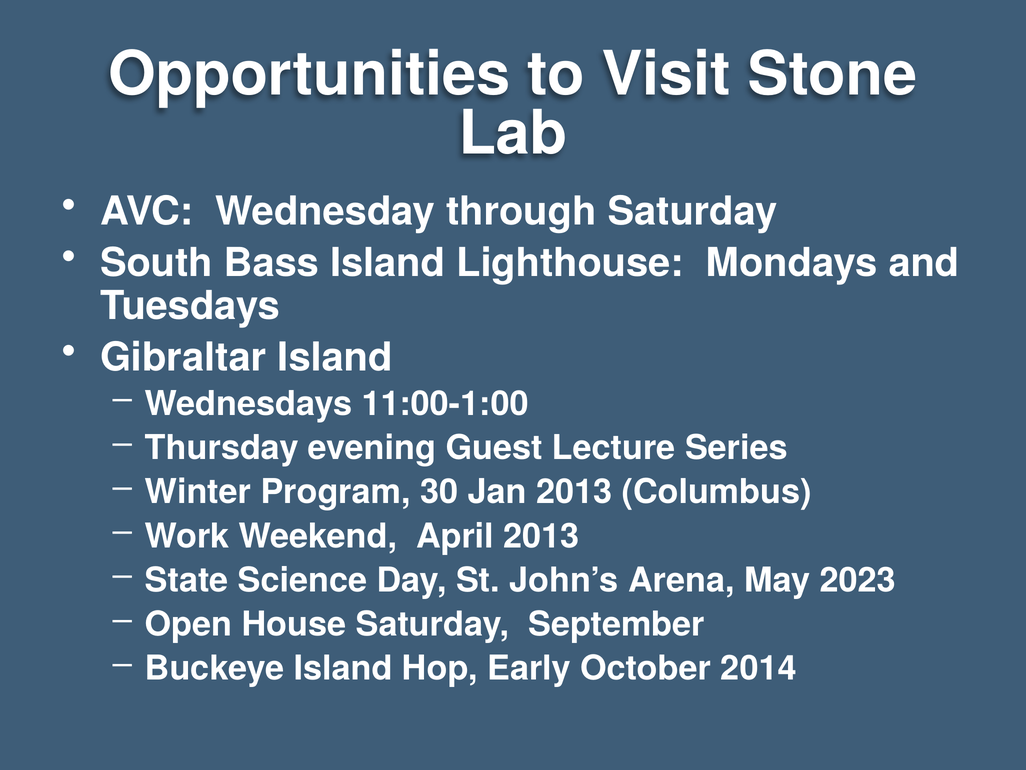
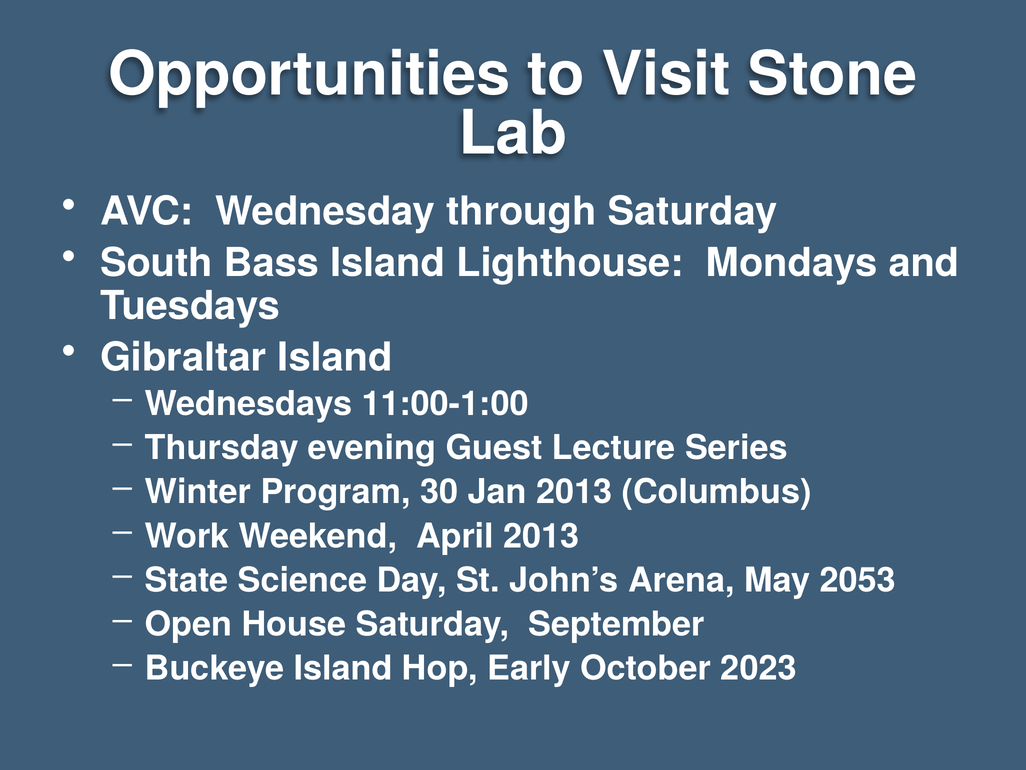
2023: 2023 -> 2053
2014: 2014 -> 2023
